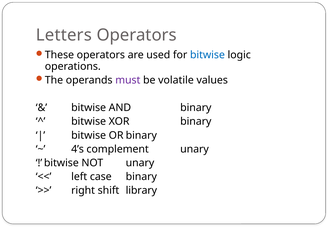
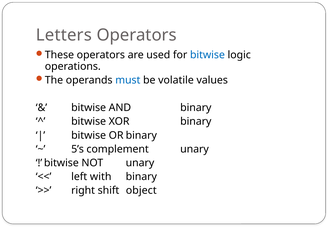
must colour: purple -> blue
4’s: 4’s -> 5’s
case: case -> with
library: library -> object
